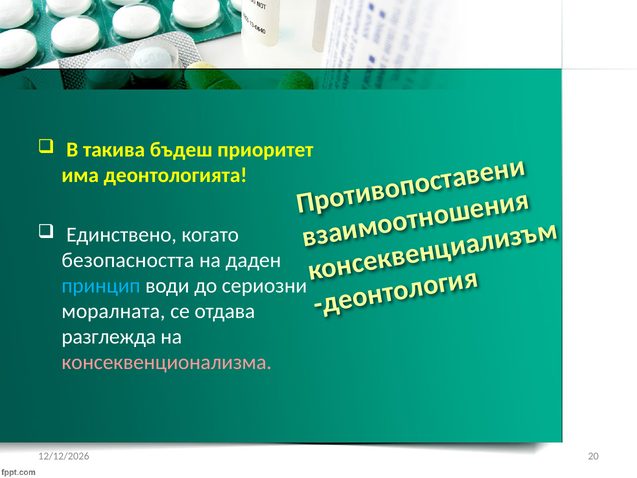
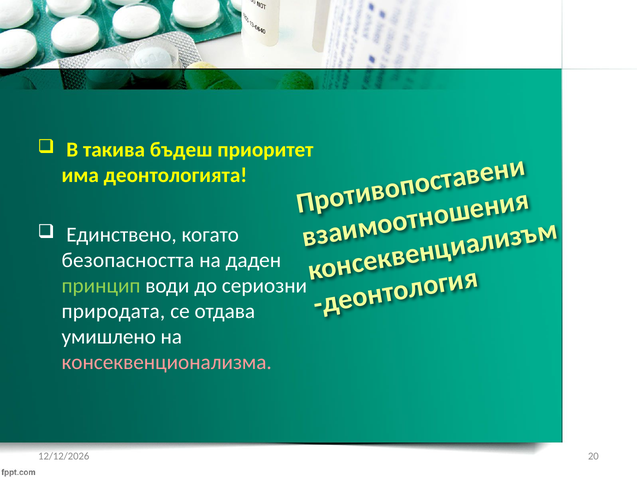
принцип colour: light blue -> light green
моралната: моралната -> природата
разглежда: разглежда -> умишлено
